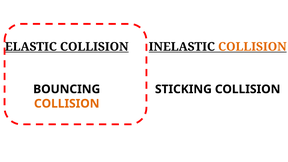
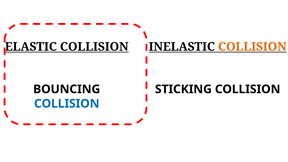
COLLISION at (67, 104) colour: orange -> blue
